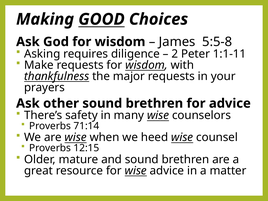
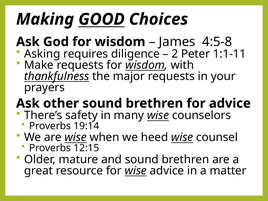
5:5-8: 5:5-8 -> 4:5-8
71:14: 71:14 -> 19:14
